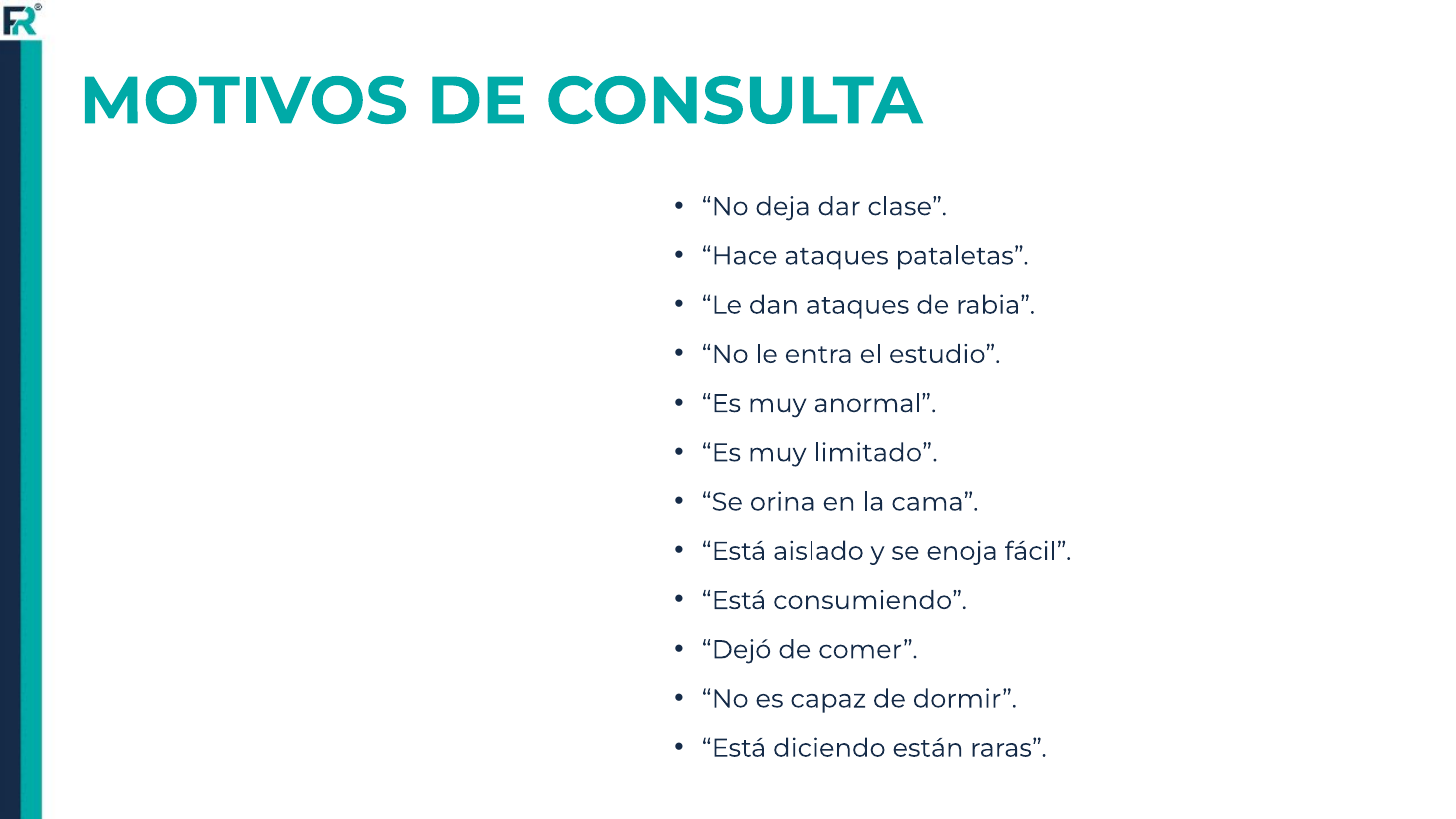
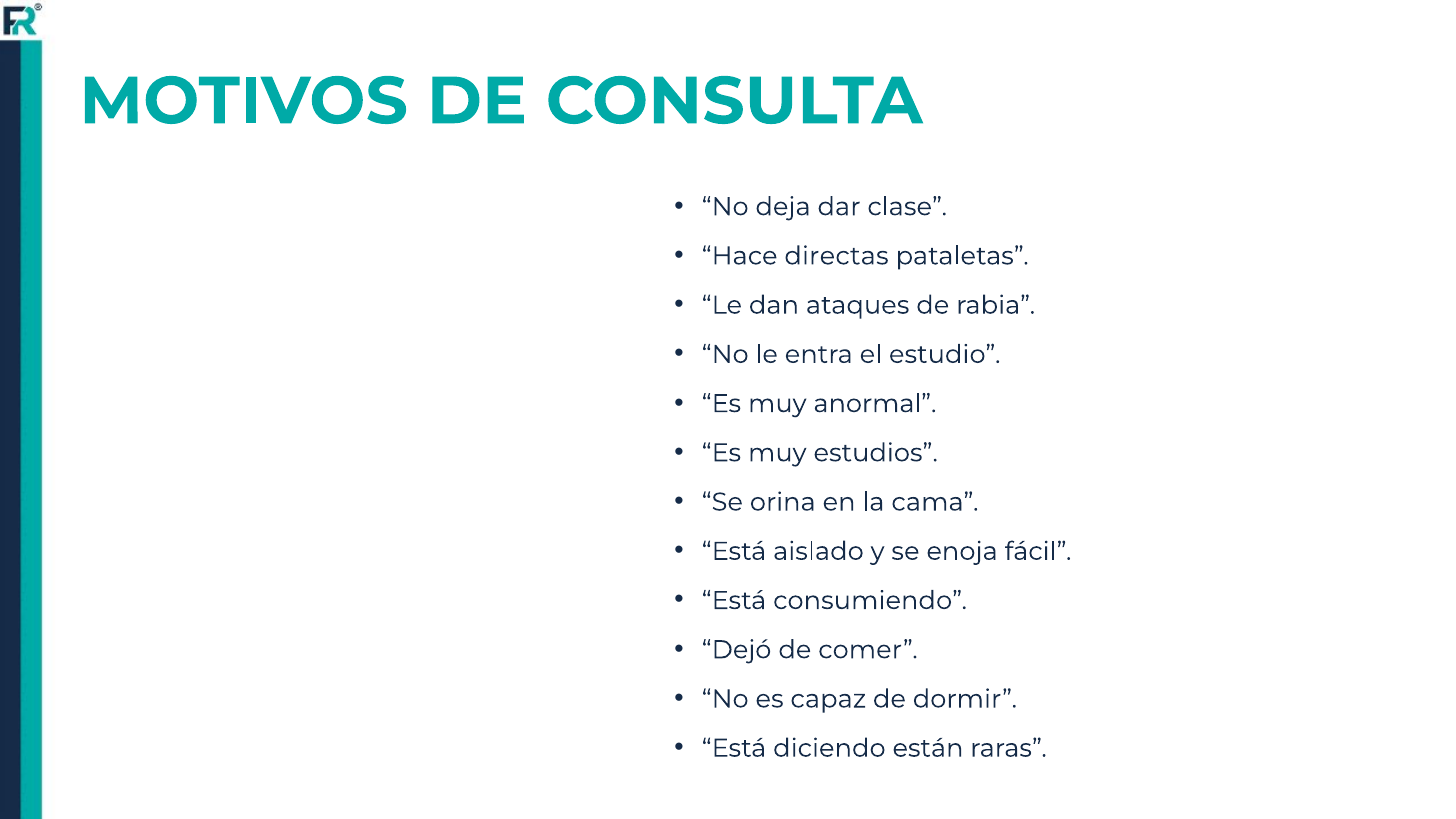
Hace ataques: ataques -> directas
limitado: limitado -> estudios
